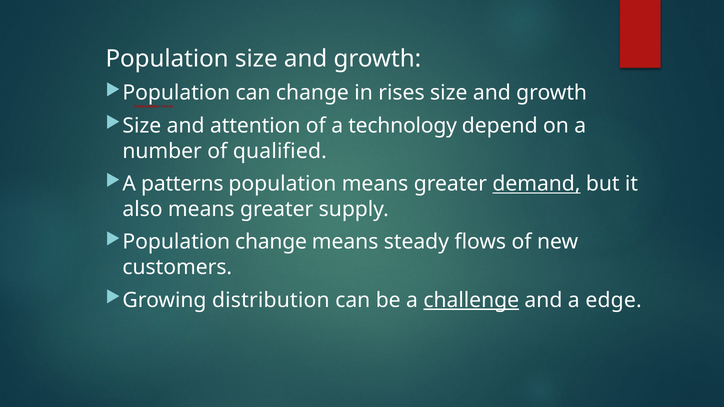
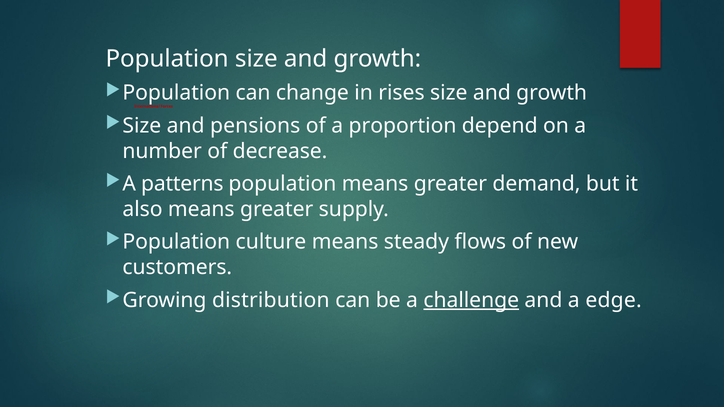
attention: attention -> pensions
technology: technology -> proportion
qualified: qualified -> decrease
demand underline: present -> none
Population change: change -> culture
